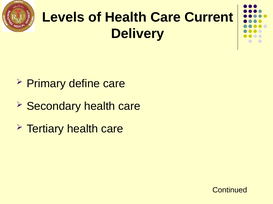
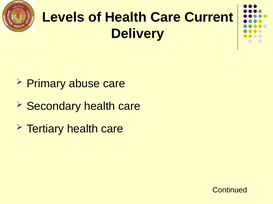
define: define -> abuse
